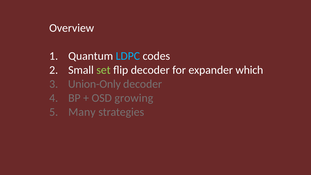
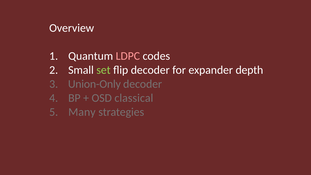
LDPC colour: light blue -> pink
which: which -> depth
growing: growing -> classical
